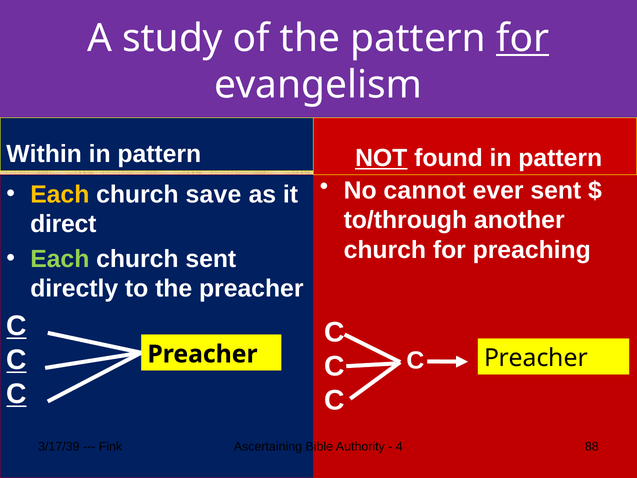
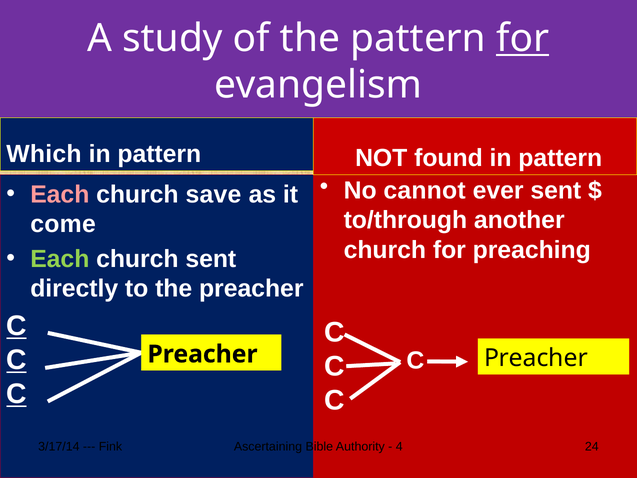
Within: Within -> Which
NOT underline: present -> none
Each at (60, 194) colour: yellow -> pink
direct: direct -> come
3/17/39: 3/17/39 -> 3/17/14
88: 88 -> 24
